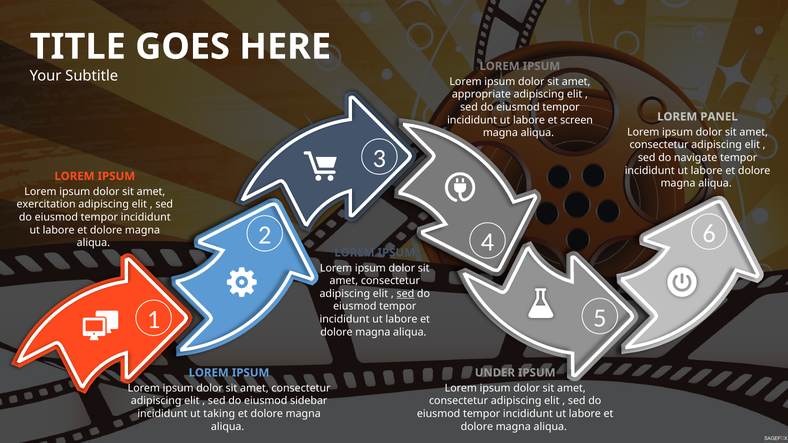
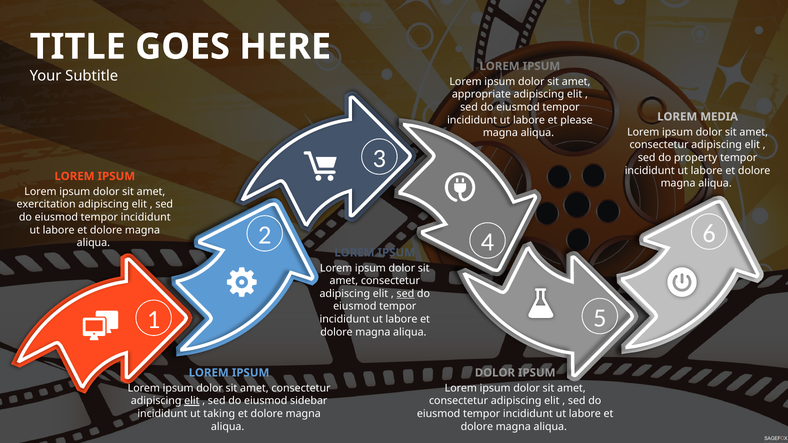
PANEL: PANEL -> MEDIA
screen: screen -> please
navigate: navigate -> property
UNDER at (495, 373): UNDER -> DOLOR
elit at (192, 401) underline: none -> present
